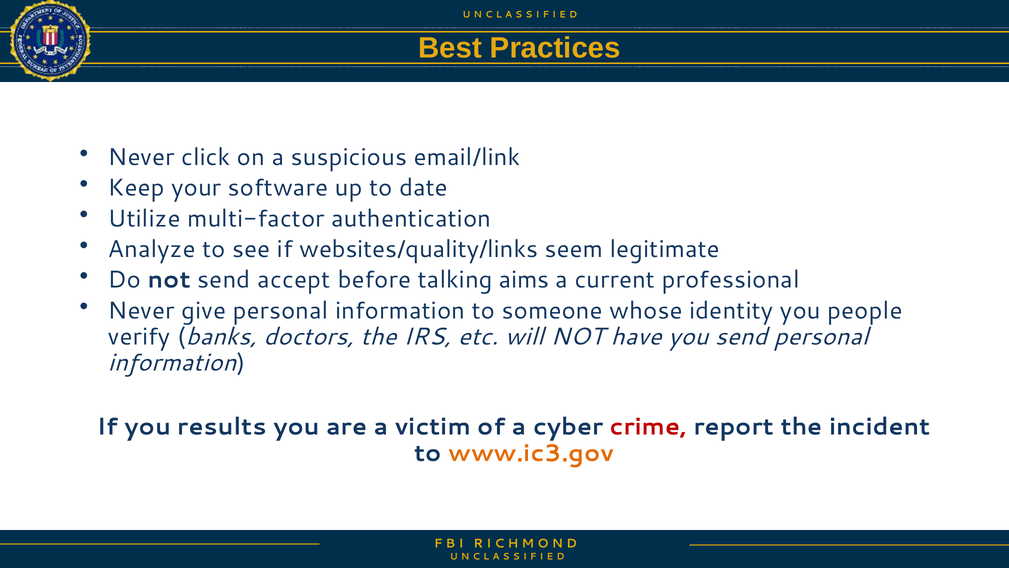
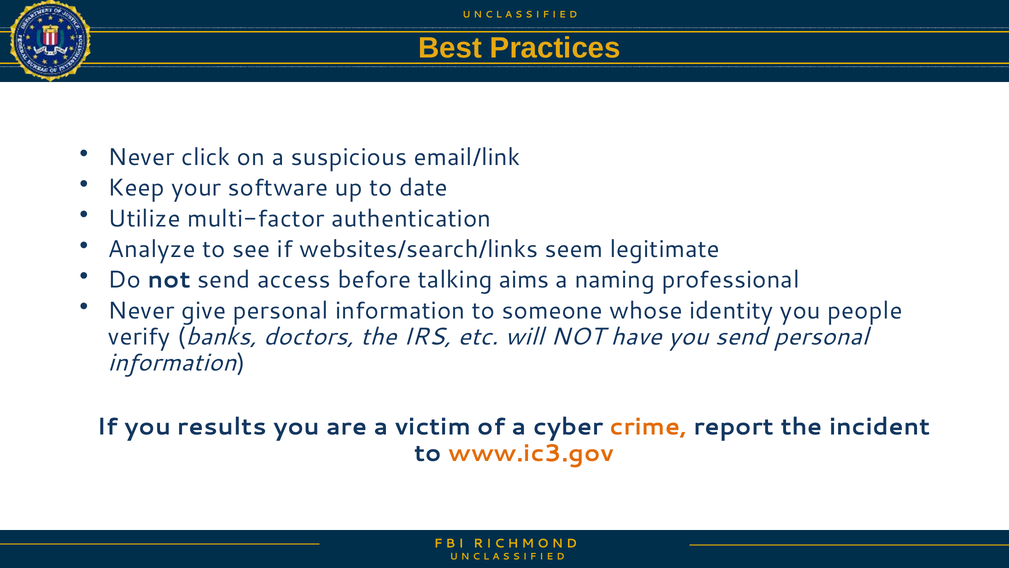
websites/quality/links: websites/quality/links -> websites/search/links
accept: accept -> access
current: current -> naming
crime colour: red -> orange
